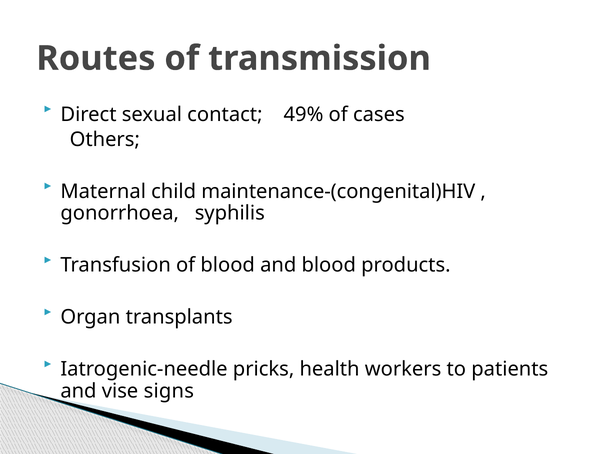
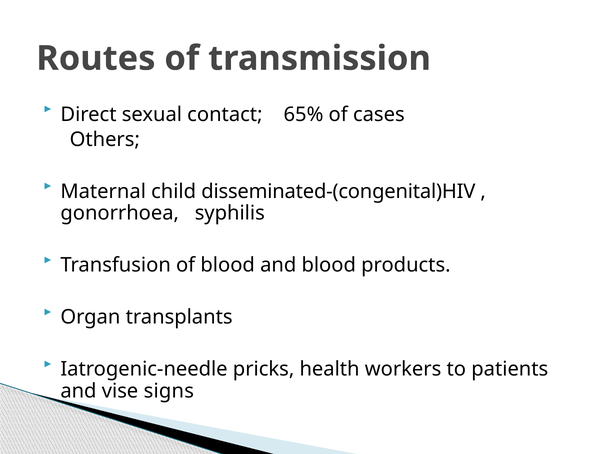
49%: 49% -> 65%
maintenance-(congenital)HIV: maintenance-(congenital)HIV -> disseminated-(congenital)HIV
